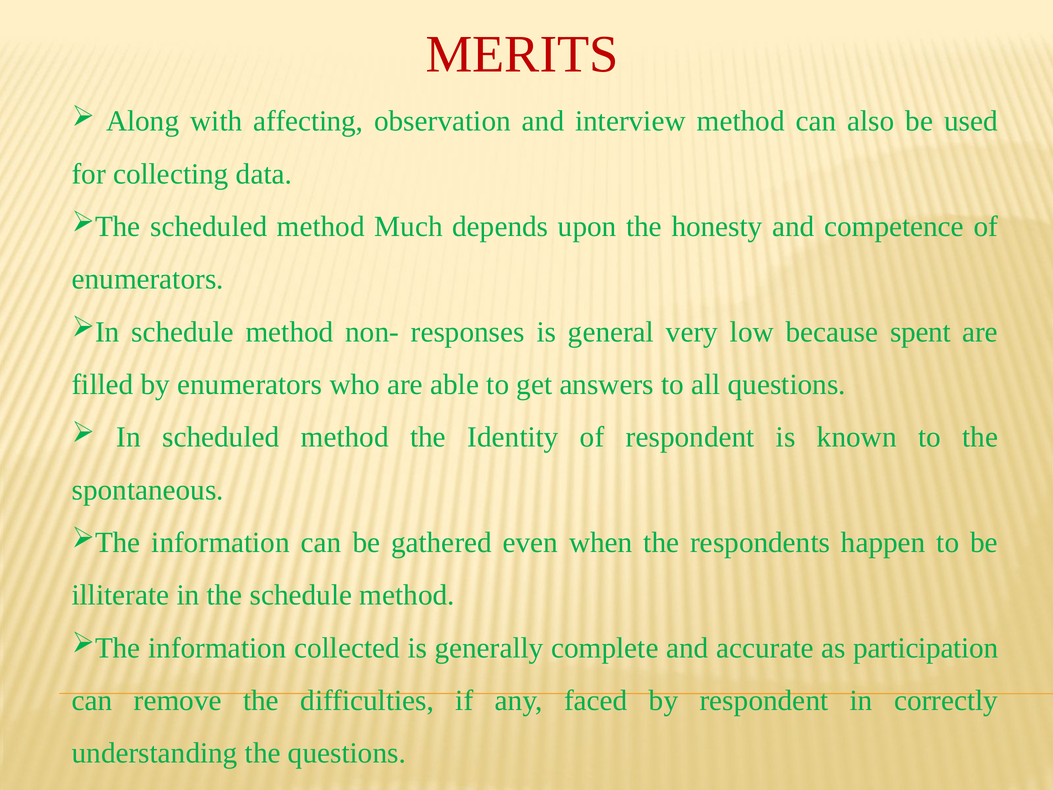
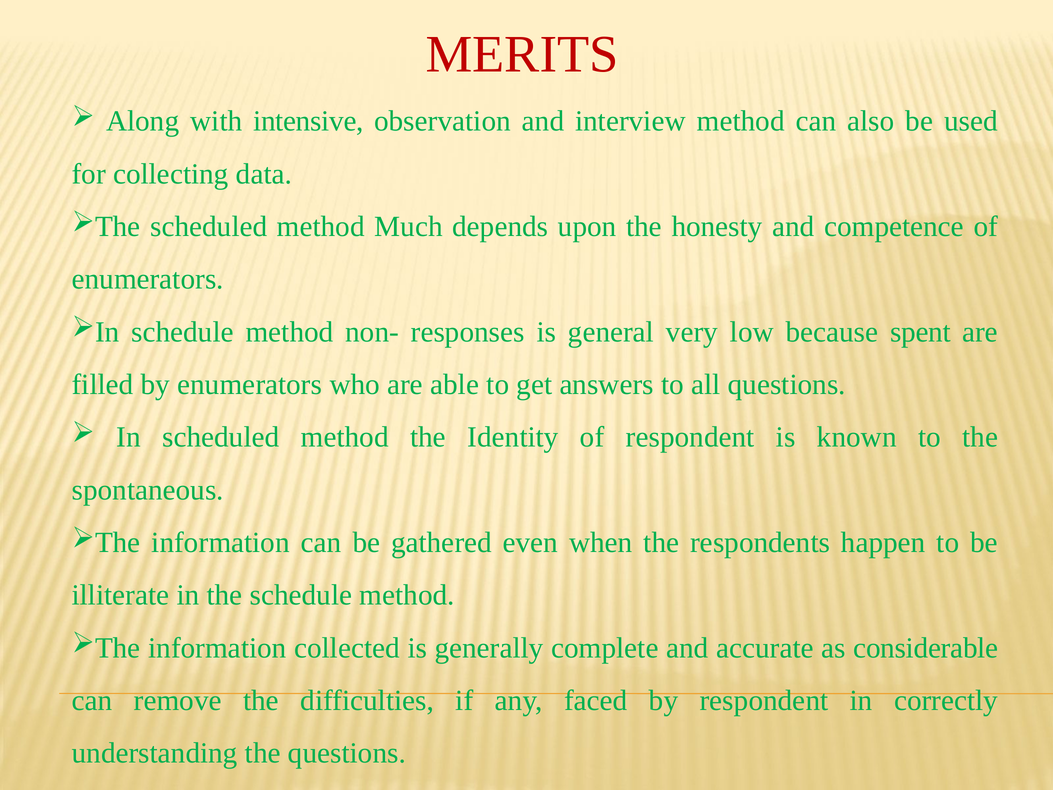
affecting: affecting -> intensive
participation: participation -> considerable
